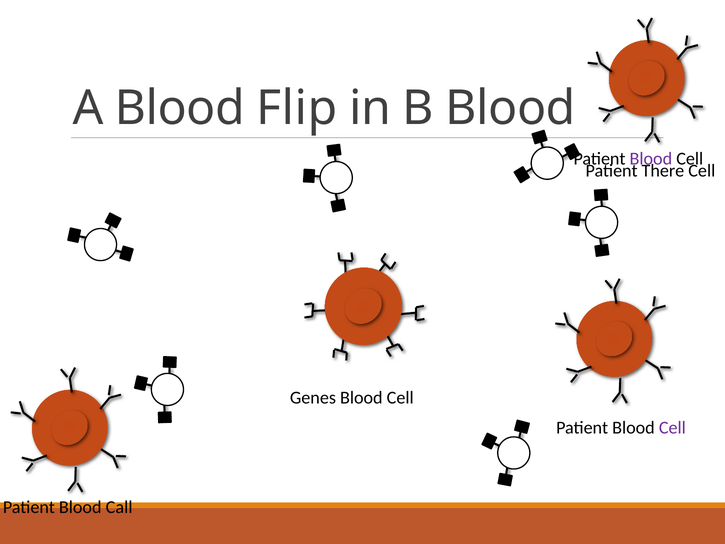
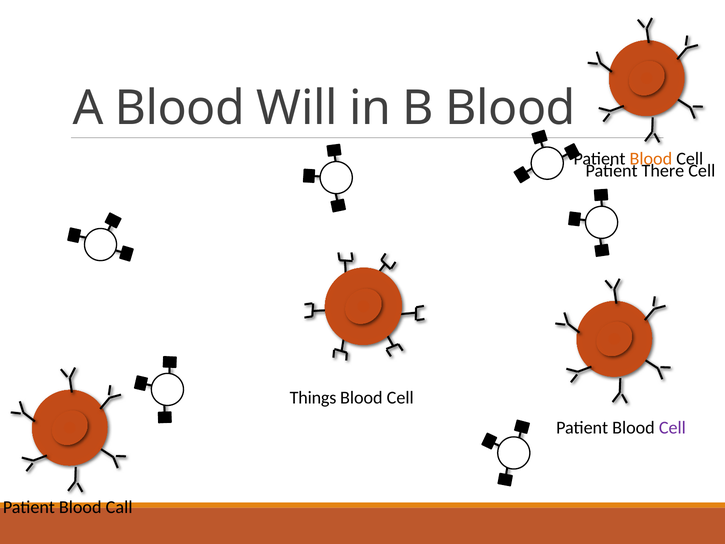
Flip: Flip -> Will
Blood at (651, 159) colour: purple -> orange
Genes: Genes -> Things
